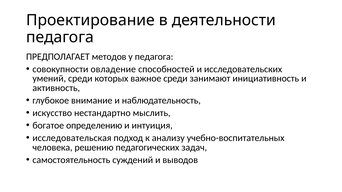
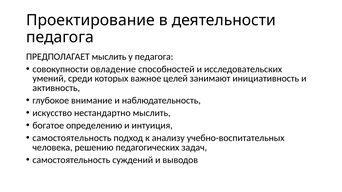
ПРЕДПОЛАГАЕТ методов: методов -> мыслить
важное среди: среди -> целей
исследовательская at (72, 138): исследовательская -> самостоятельность
